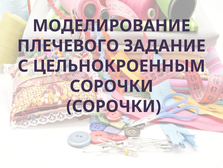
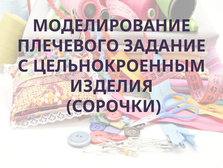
СОРОЧКИ at (112, 86): СОРОЧКИ -> ИЗДЕЛИЯ
